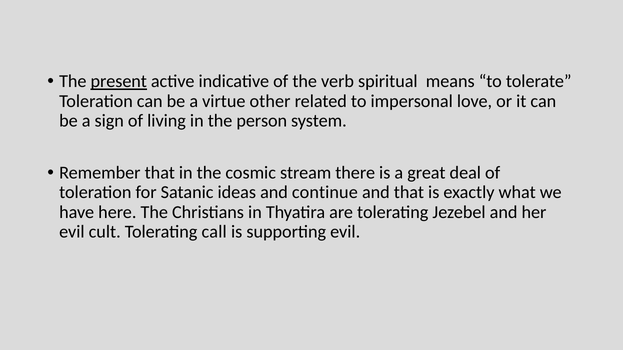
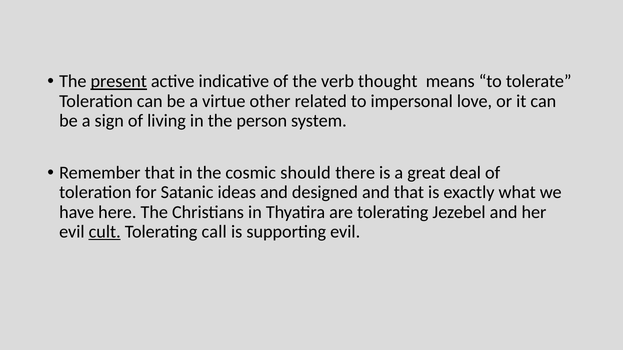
spiritual: spiritual -> thought
stream: stream -> should
continue: continue -> designed
cult underline: none -> present
